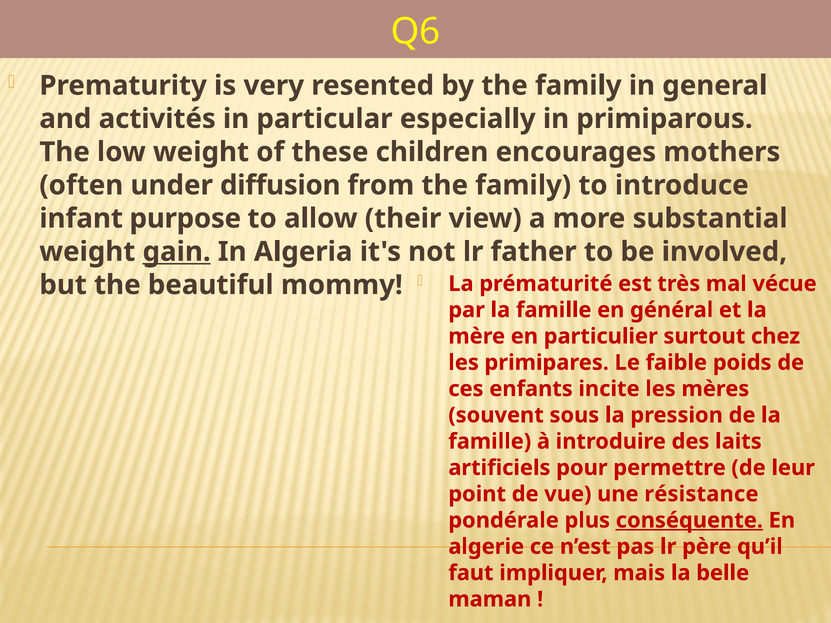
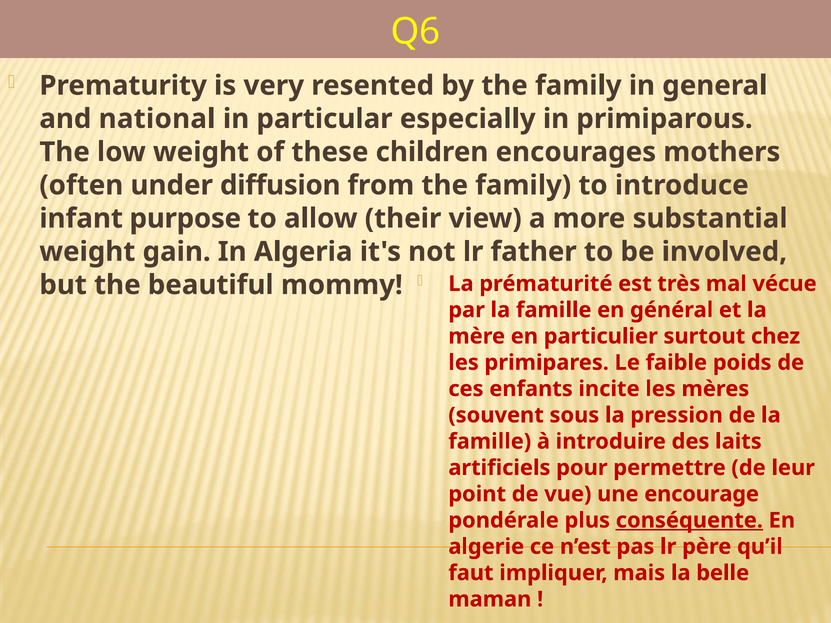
activités: activités -> national
gain underline: present -> none
résistance: résistance -> encourage
